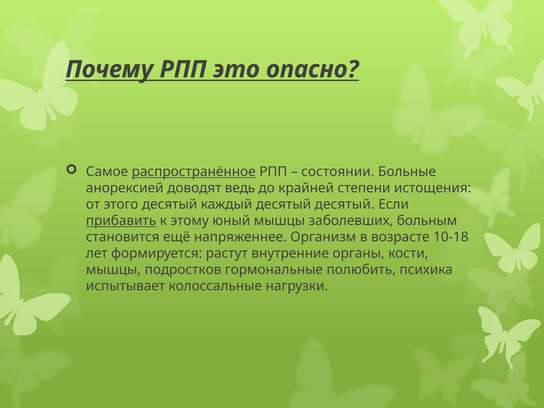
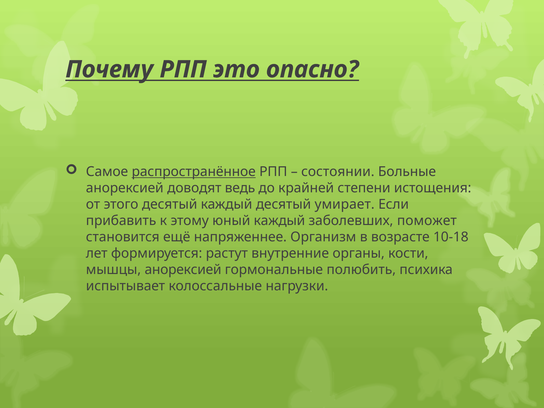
десятый десятый: десятый -> умирает
прибавить underline: present -> none
юный мышцы: мышцы -> каждый
больным: больным -> поможет
мышцы подростков: подростков -> анорексией
